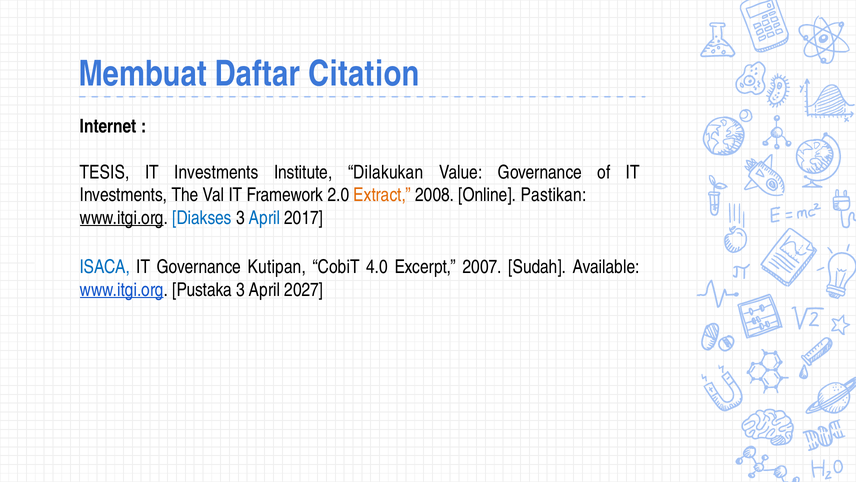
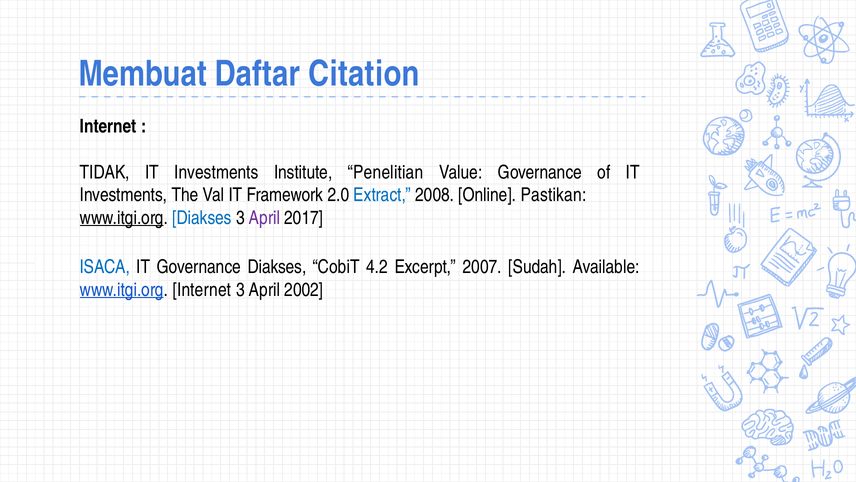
TESIS: TESIS -> TIDAK
Dilakukan: Dilakukan -> Penelitian
Extract colour: orange -> blue
April at (265, 218) colour: blue -> purple
Governance Kutipan: Kutipan -> Diakses
4.0: 4.0 -> 4.2
www.itgi.org Pustaka: Pustaka -> Internet
2027: 2027 -> 2002
